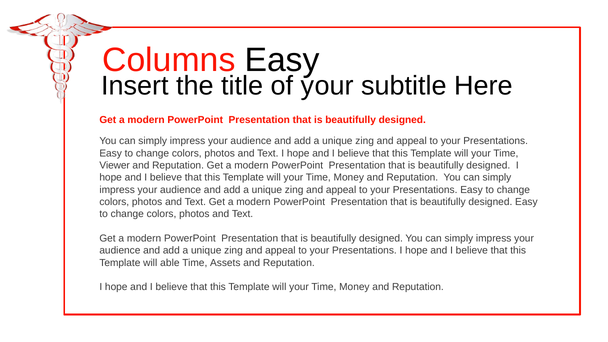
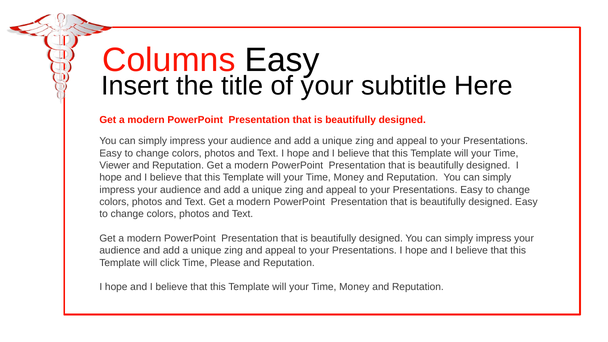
able: able -> click
Assets: Assets -> Please
